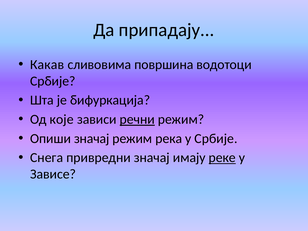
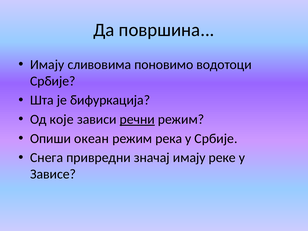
припадају: припадају -> површина
Какав at (47, 65): Какав -> Имају
површина: површина -> поновимо
Опиши значај: значај -> океан
реке underline: present -> none
